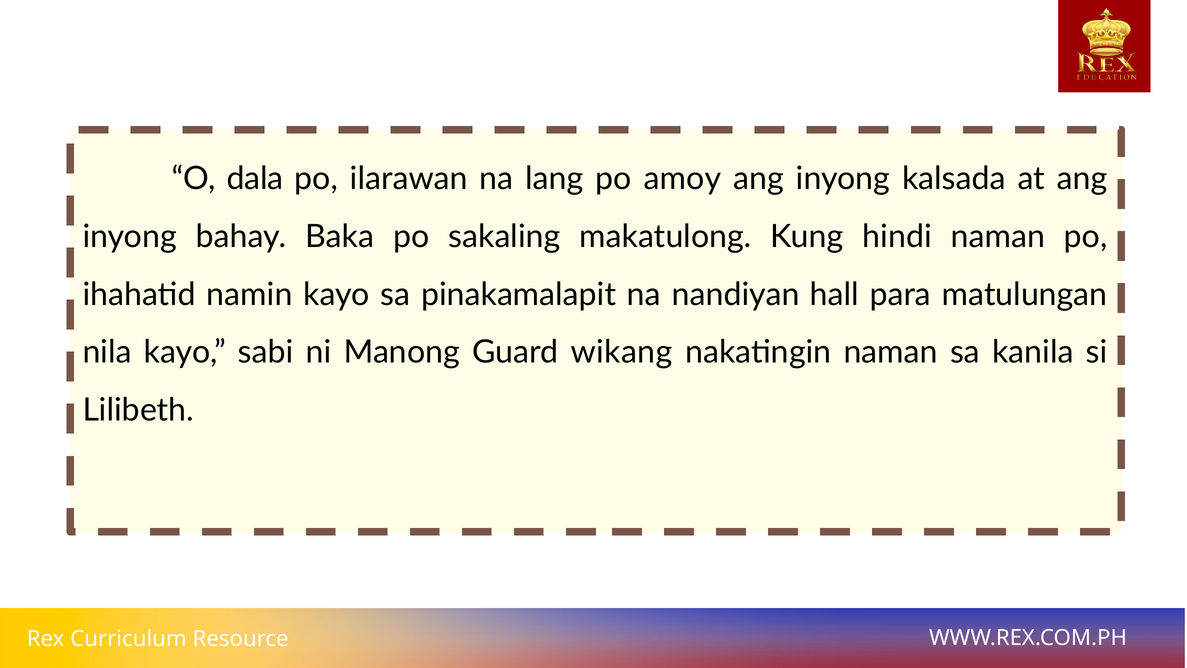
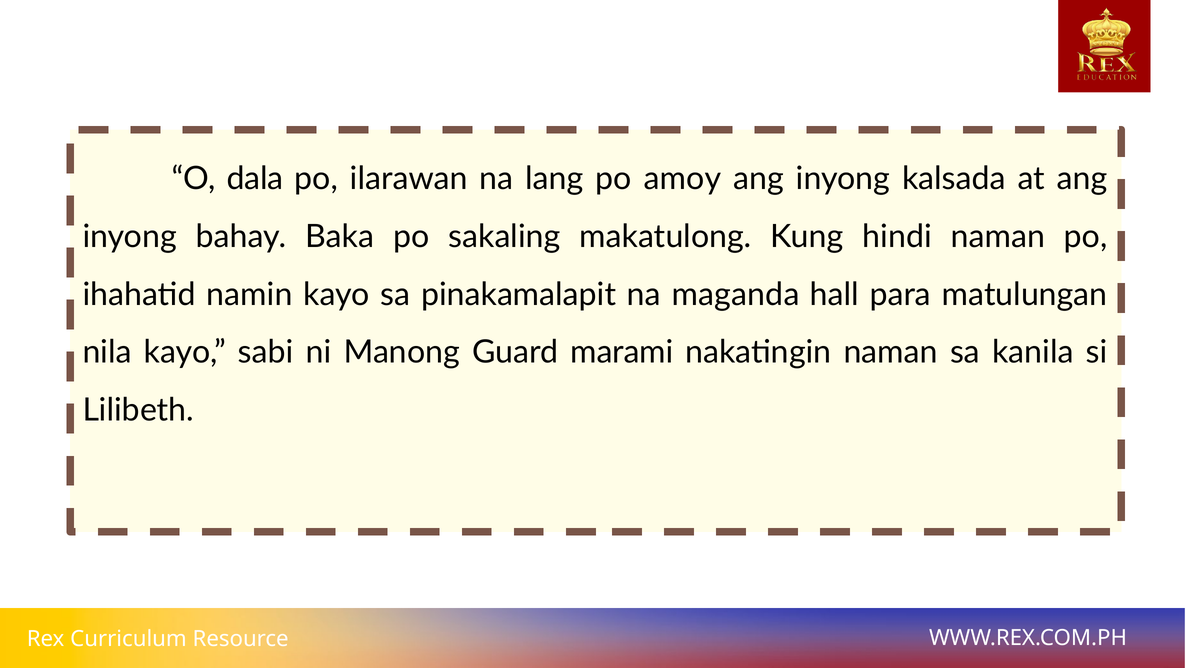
nandiyan: nandiyan -> maganda
wikang: wikang -> marami
